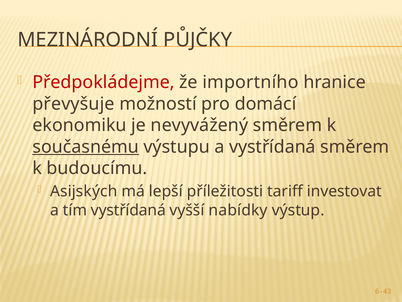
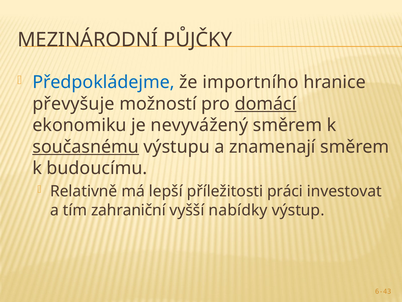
Předpokládejme colour: red -> blue
domácí underline: none -> present
a vystřídaná: vystřídaná -> znamenají
Asijských: Asijských -> Relativně
tariff: tariff -> práci
tím vystřídaná: vystřídaná -> zahraniční
